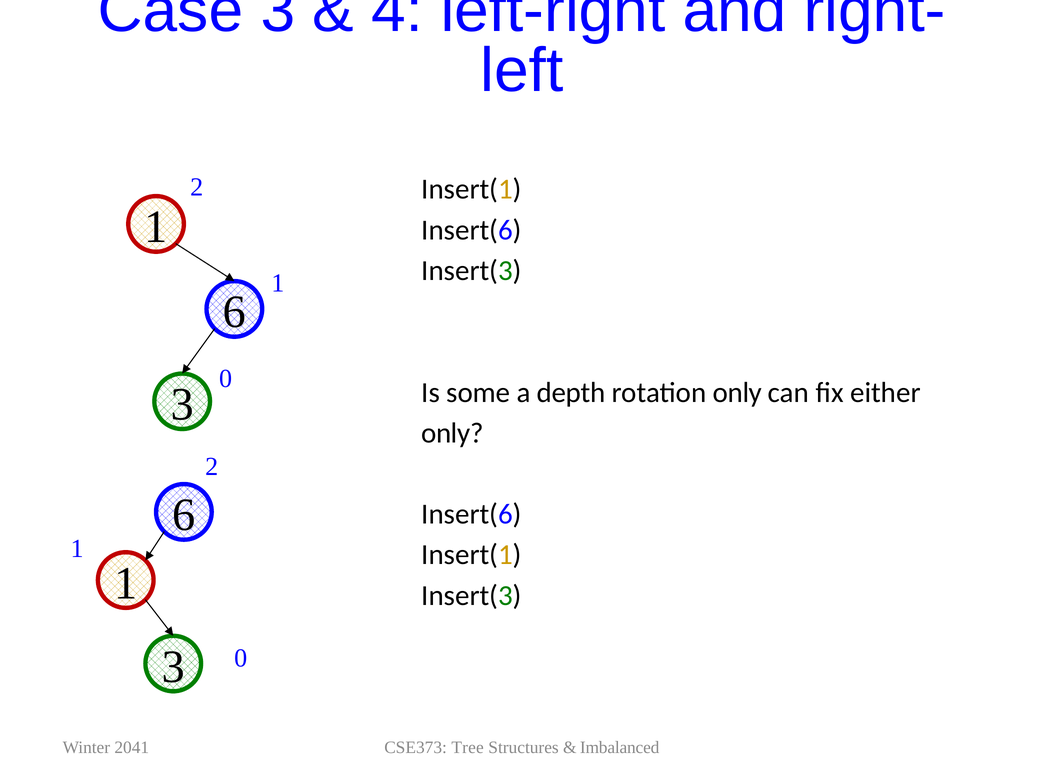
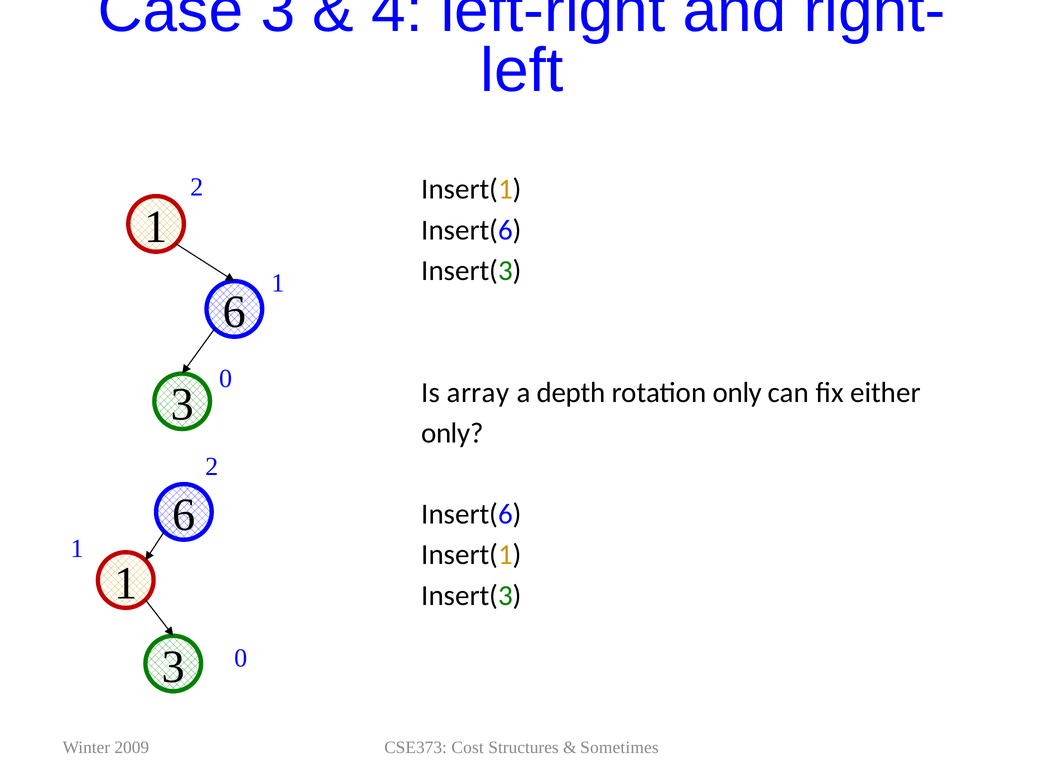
some: some -> array
2041: 2041 -> 2009
Tree: Tree -> Cost
Imbalanced: Imbalanced -> Sometimes
